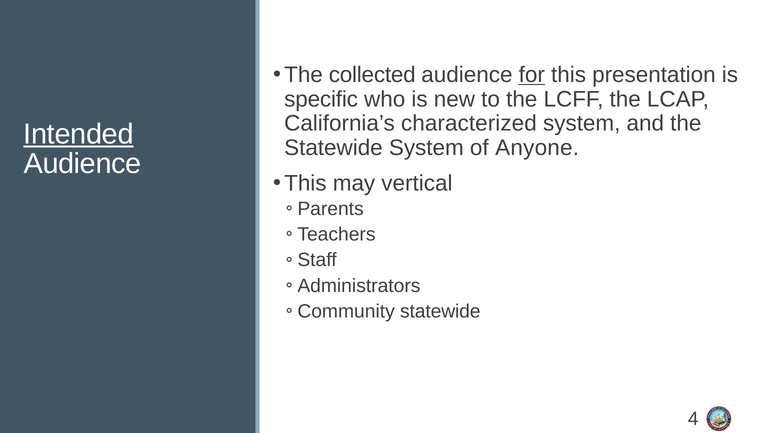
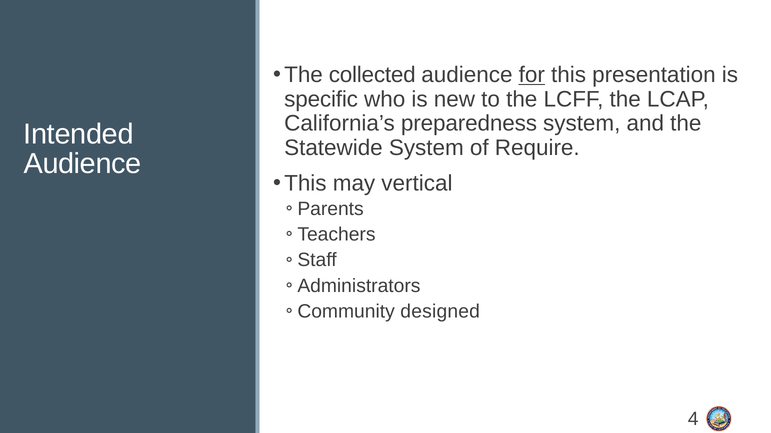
characterized: characterized -> preparedness
Intended underline: present -> none
Anyone: Anyone -> Require
statewide at (440, 312): statewide -> designed
